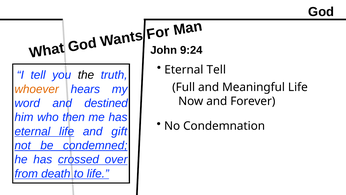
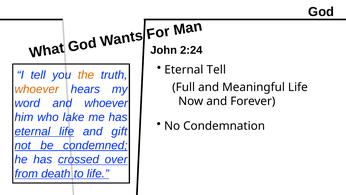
9:24: 9:24 -> 2:24
the colour: black -> orange
and destined: destined -> whoever
then: then -> lake
